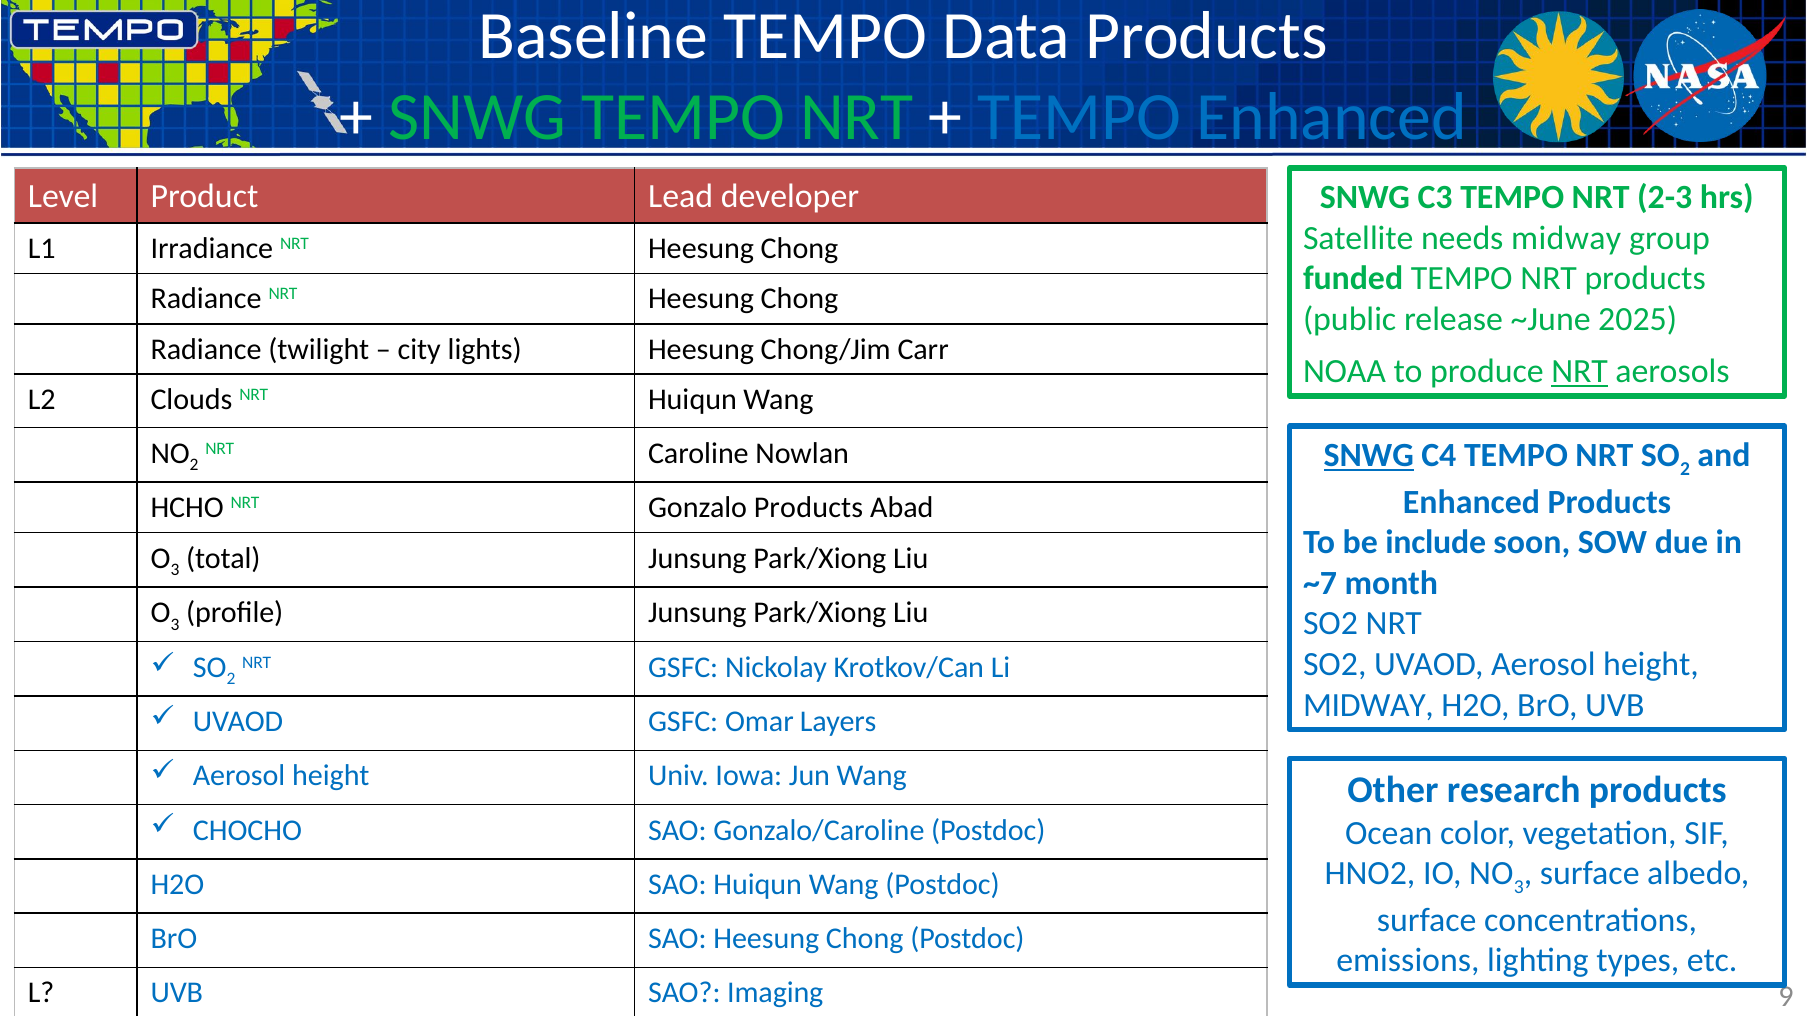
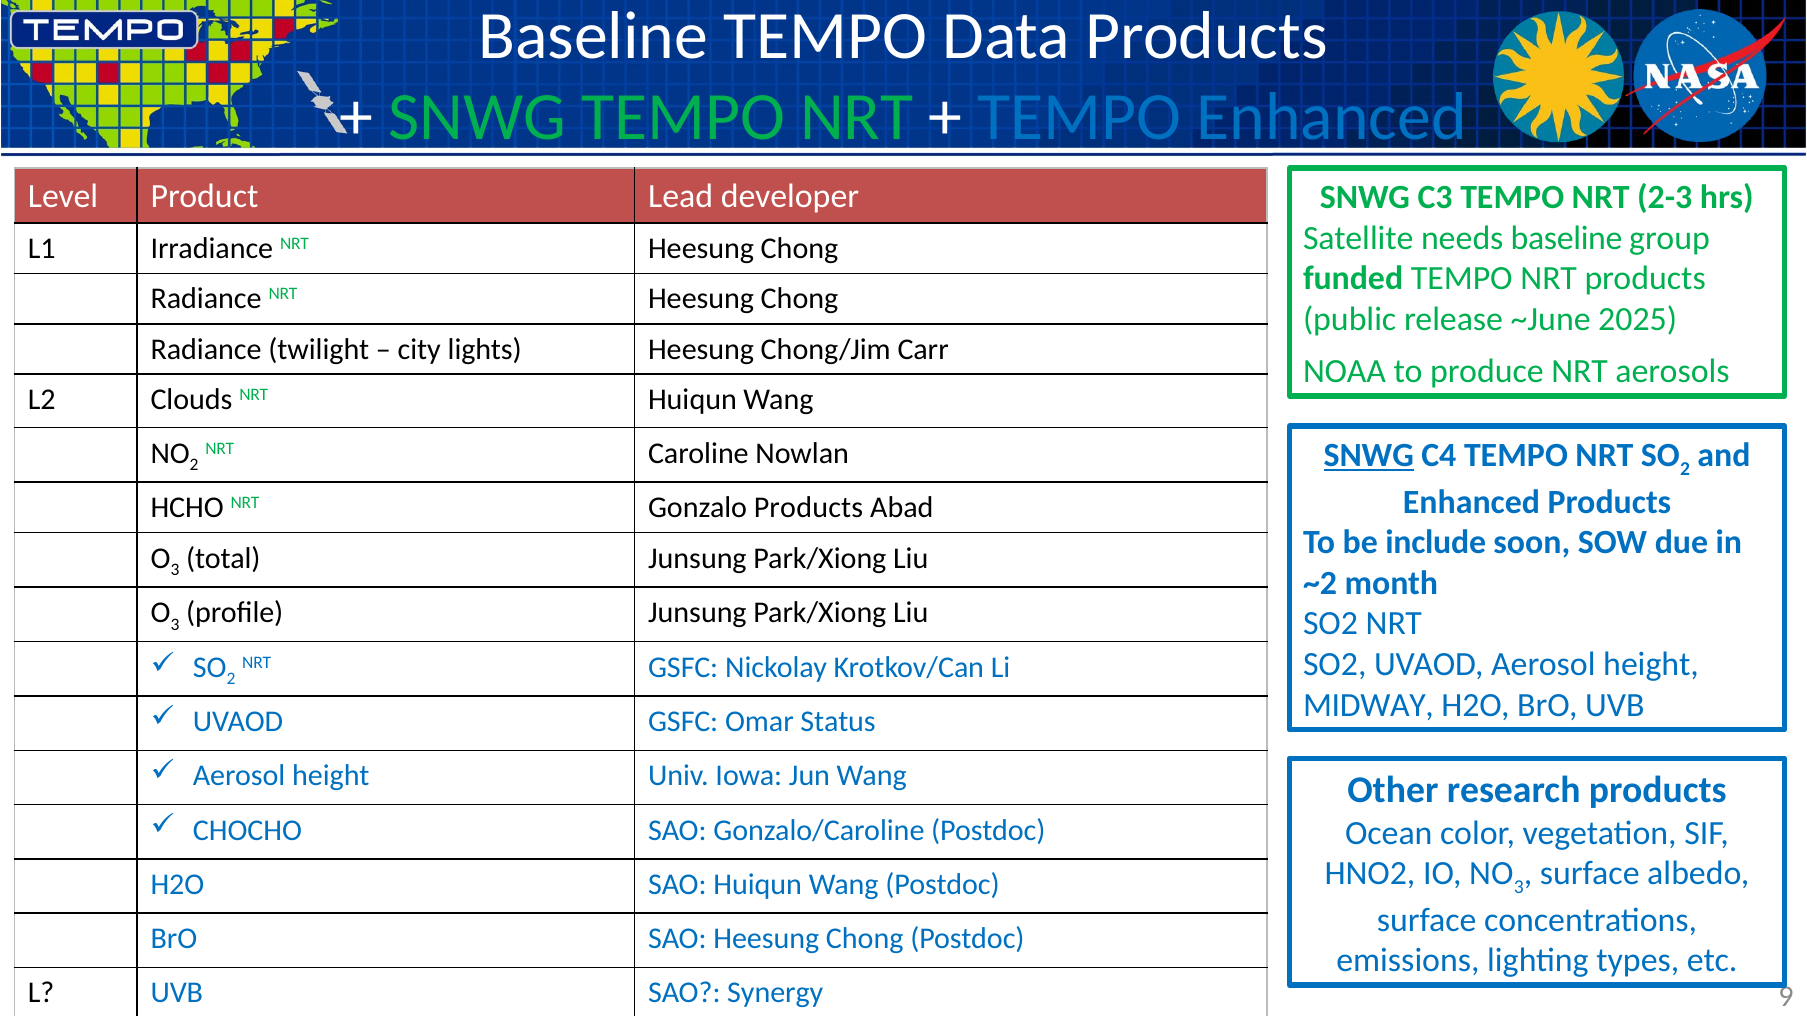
needs midway: midway -> baseline
NRT at (1580, 371) underline: present -> none
~7: ~7 -> ~2
Layers: Layers -> Status
Imaging: Imaging -> Synergy
